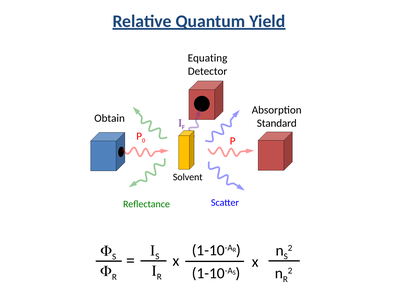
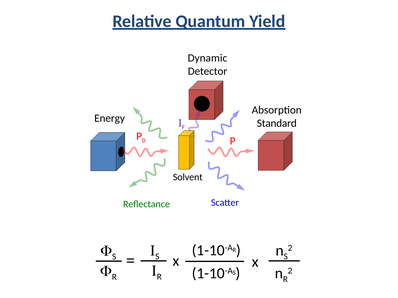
Equating: Equating -> Dynamic
Obtain: Obtain -> Energy
